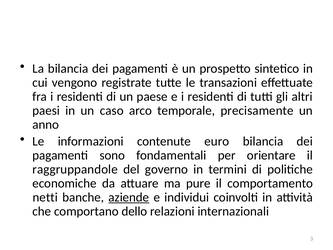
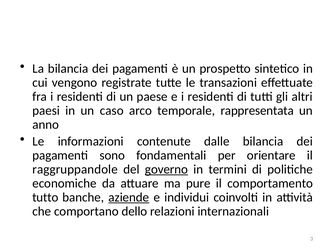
precisamente: precisamente -> rappresentata
euro: euro -> dalle
governo underline: none -> present
netti: netti -> tutto
